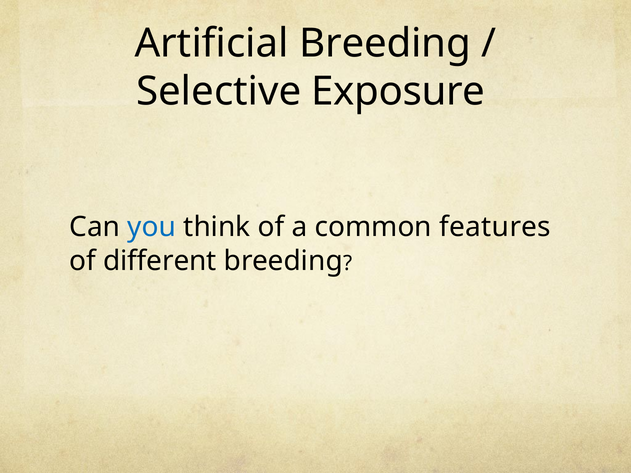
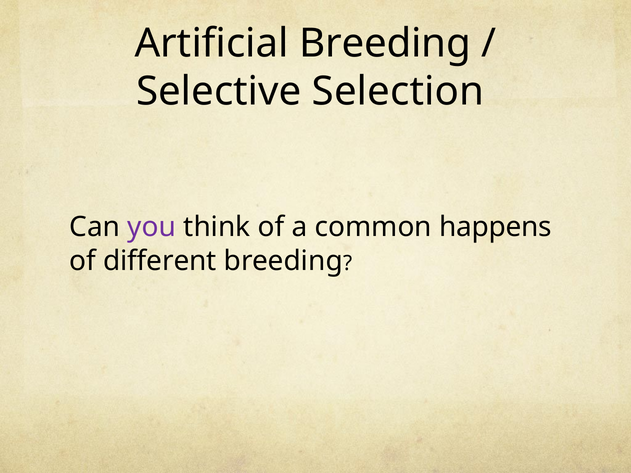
Exposure: Exposure -> Selection
you colour: blue -> purple
features: features -> happens
